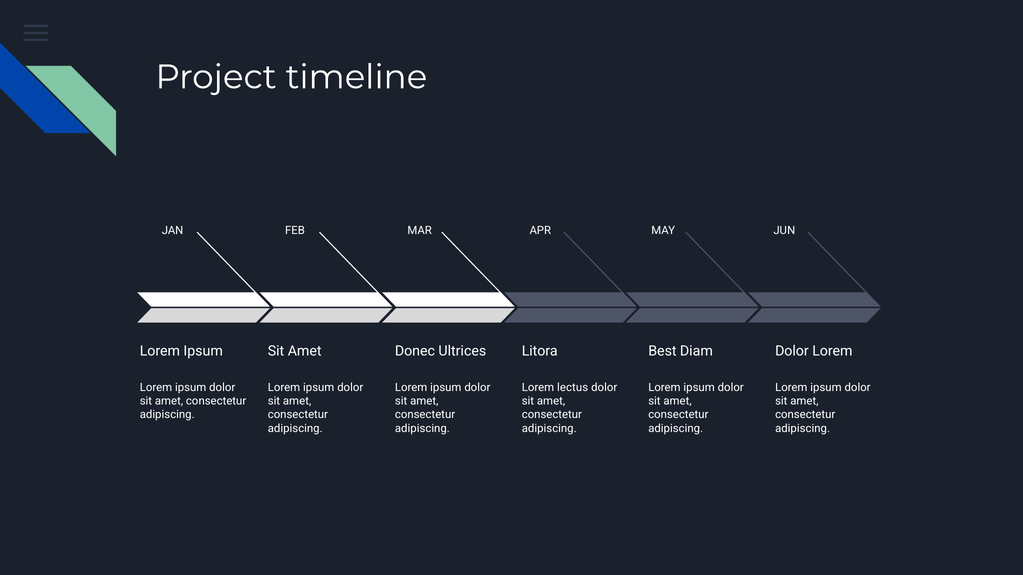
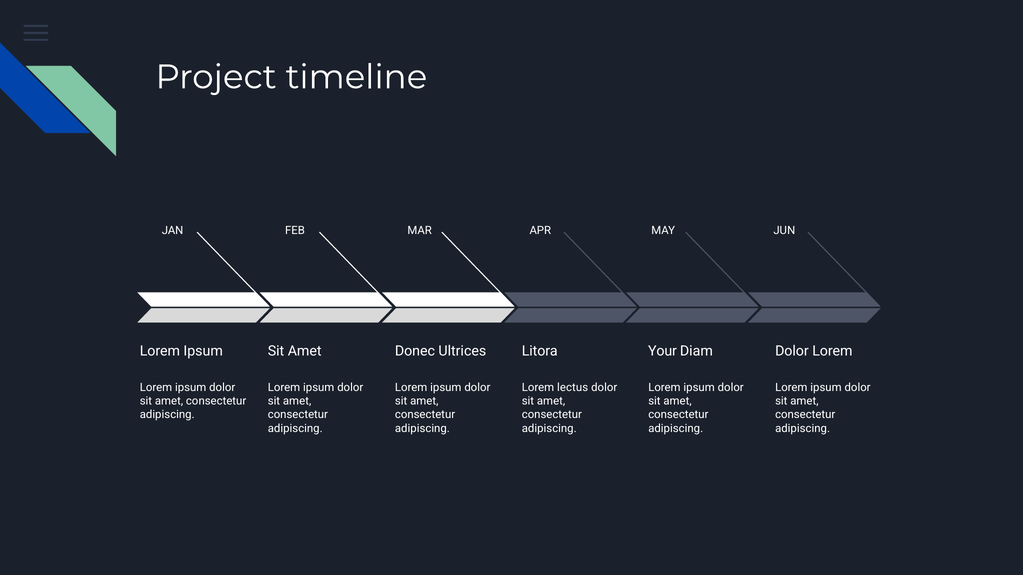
Best: Best -> Your
